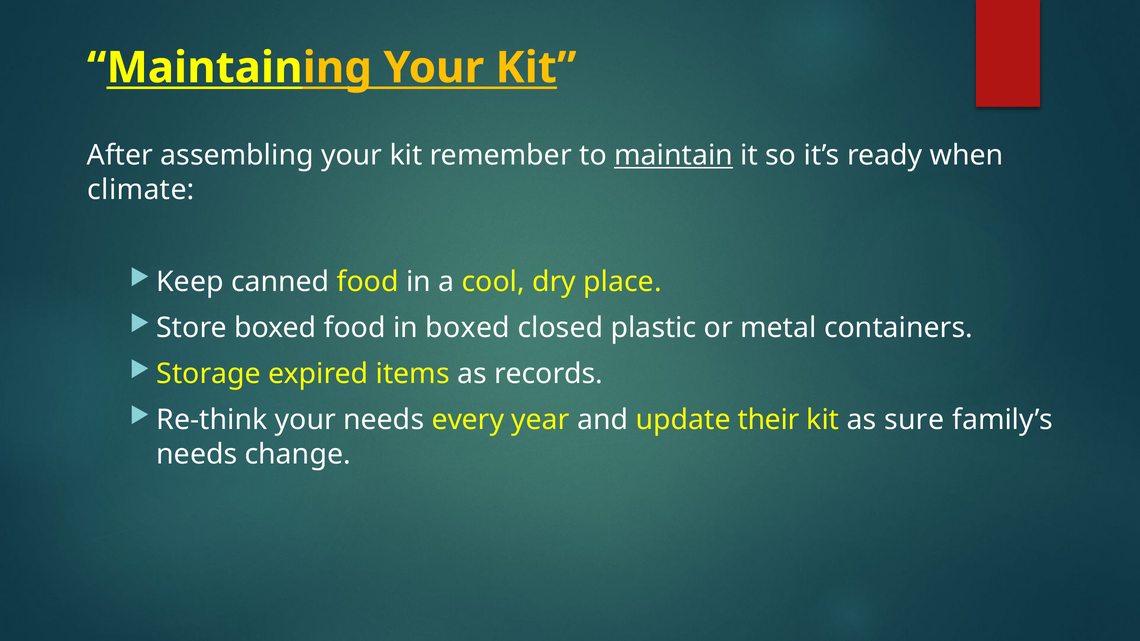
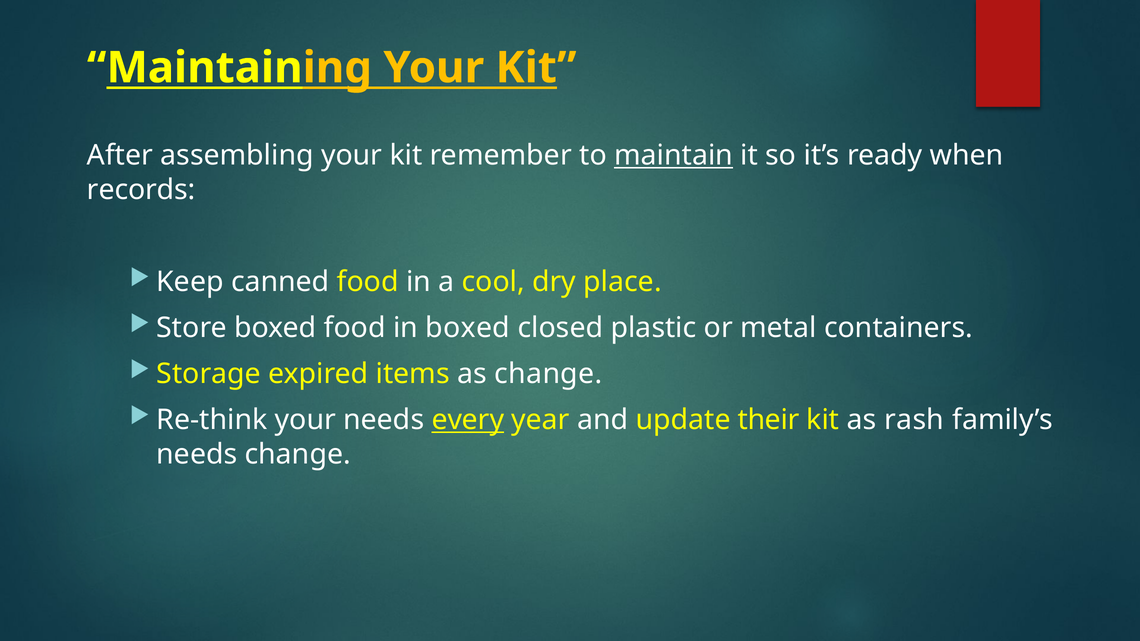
climate: climate -> records
as records: records -> change
every underline: none -> present
sure: sure -> rash
